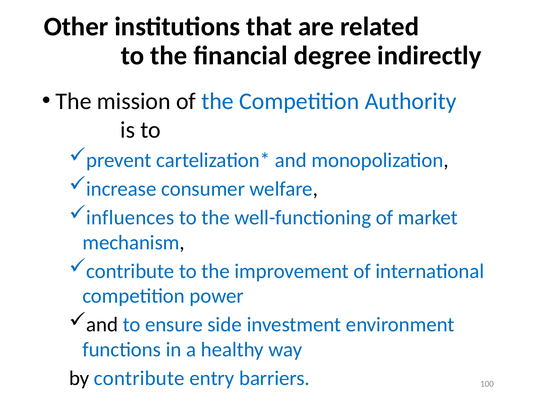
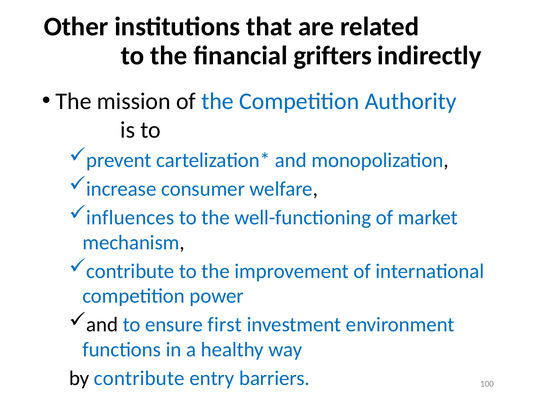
degree: degree -> grifters
side: side -> first
